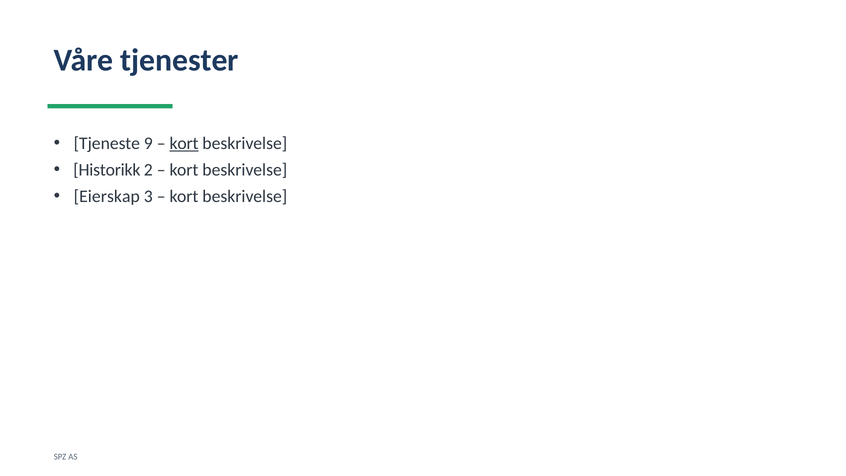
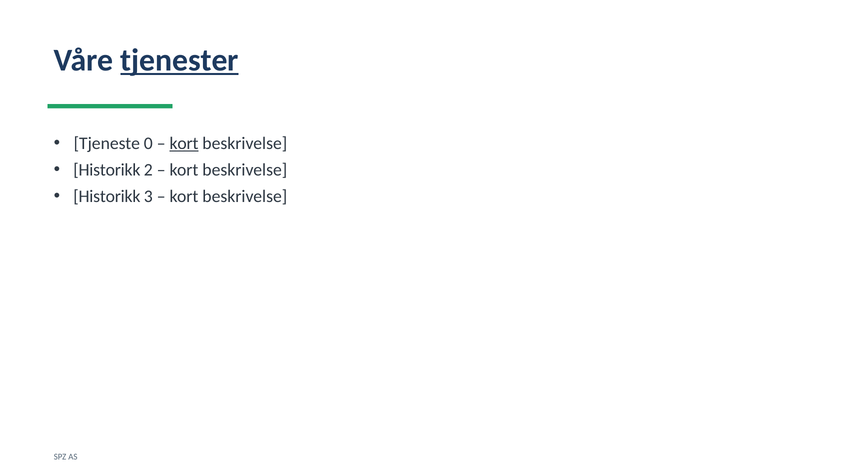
tjenester underline: none -> present
9: 9 -> 0
Eierskap at (107, 196): Eierskap -> Historikk
